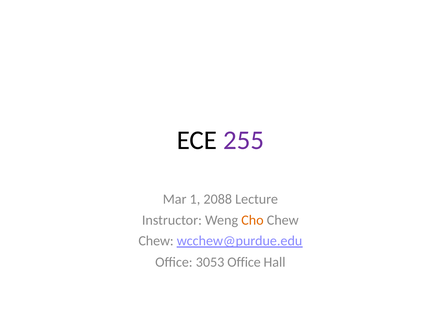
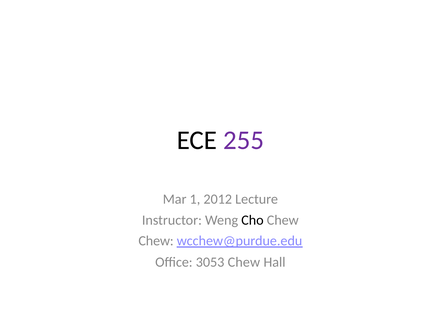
2088: 2088 -> 2012
Cho colour: orange -> black
3053 Office: Office -> Chew
